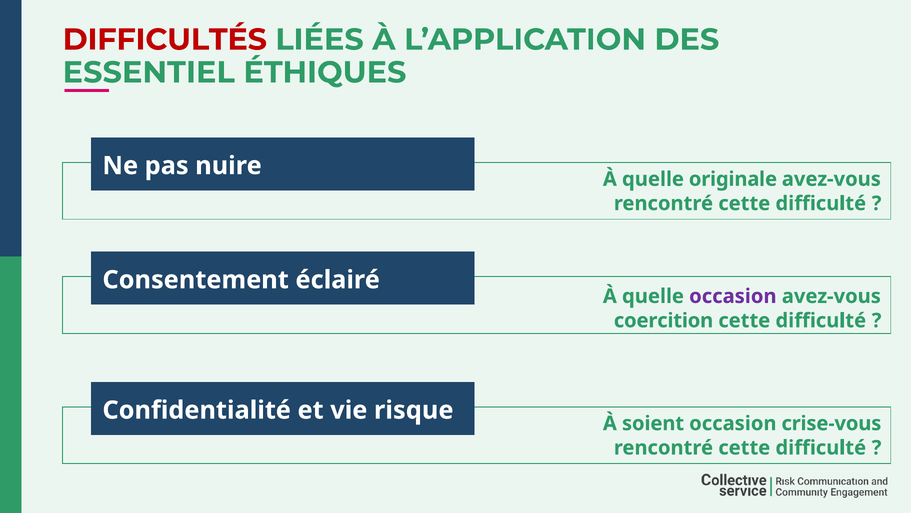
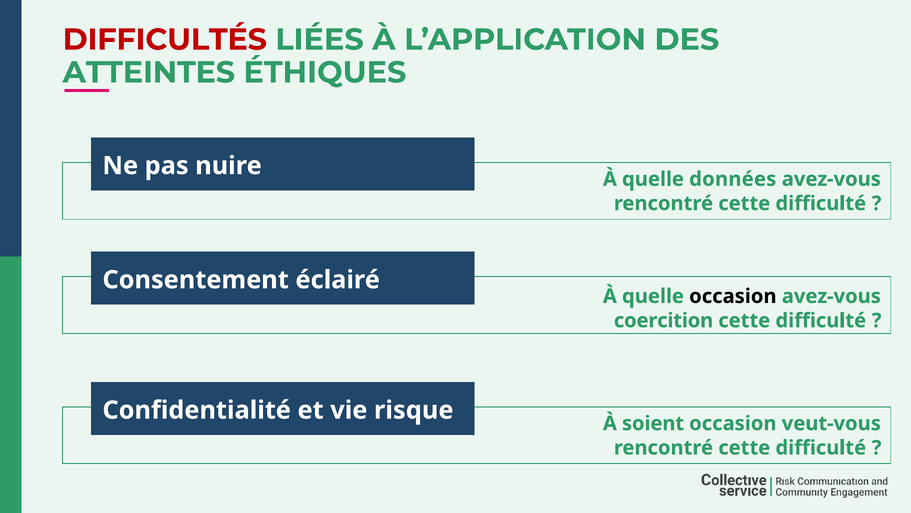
ESSENTIEL: ESSENTIEL -> ATTEINTES
originale: originale -> données
occasion at (733, 296) colour: purple -> black
crise-vous: crise-vous -> veut-vous
